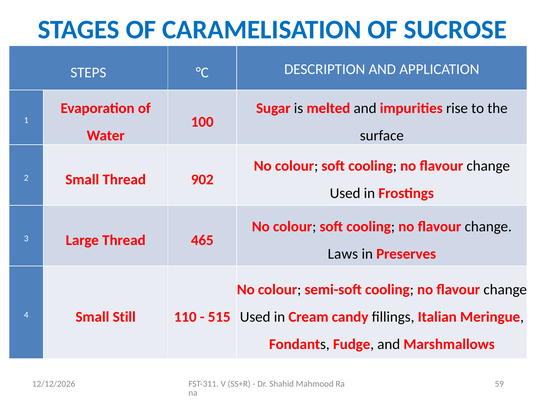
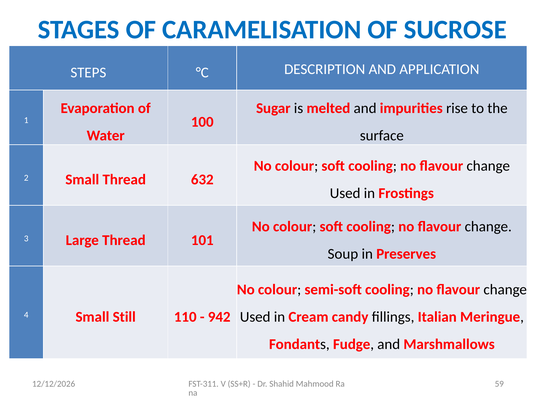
902: 902 -> 632
465: 465 -> 101
Laws: Laws -> Soup
515: 515 -> 942
